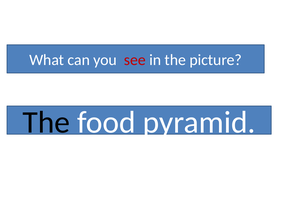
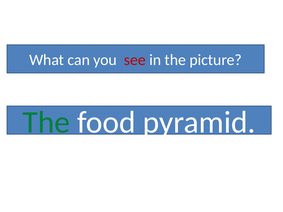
The at (46, 122) colour: black -> green
